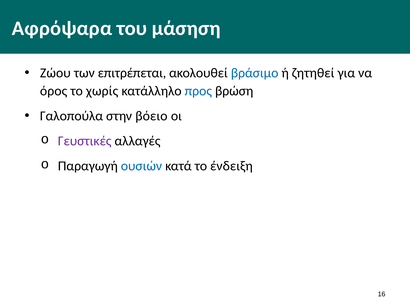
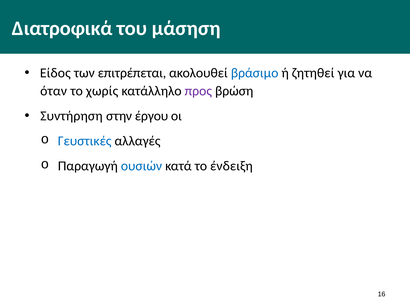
Αφρόψαρα: Αφρόψαρα -> Διατροφικά
Ζώου: Ζώου -> Είδος
όρος: όρος -> όταν
προς colour: blue -> purple
Γαλοπούλα: Γαλοπούλα -> Συντήρηση
βόειο: βόειο -> έργου
Γευστικές colour: purple -> blue
